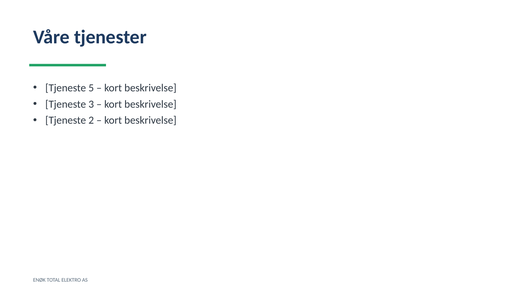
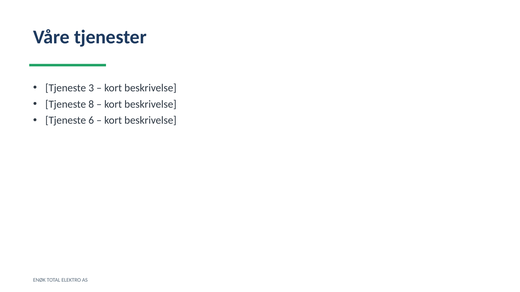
5: 5 -> 3
3: 3 -> 8
2: 2 -> 6
